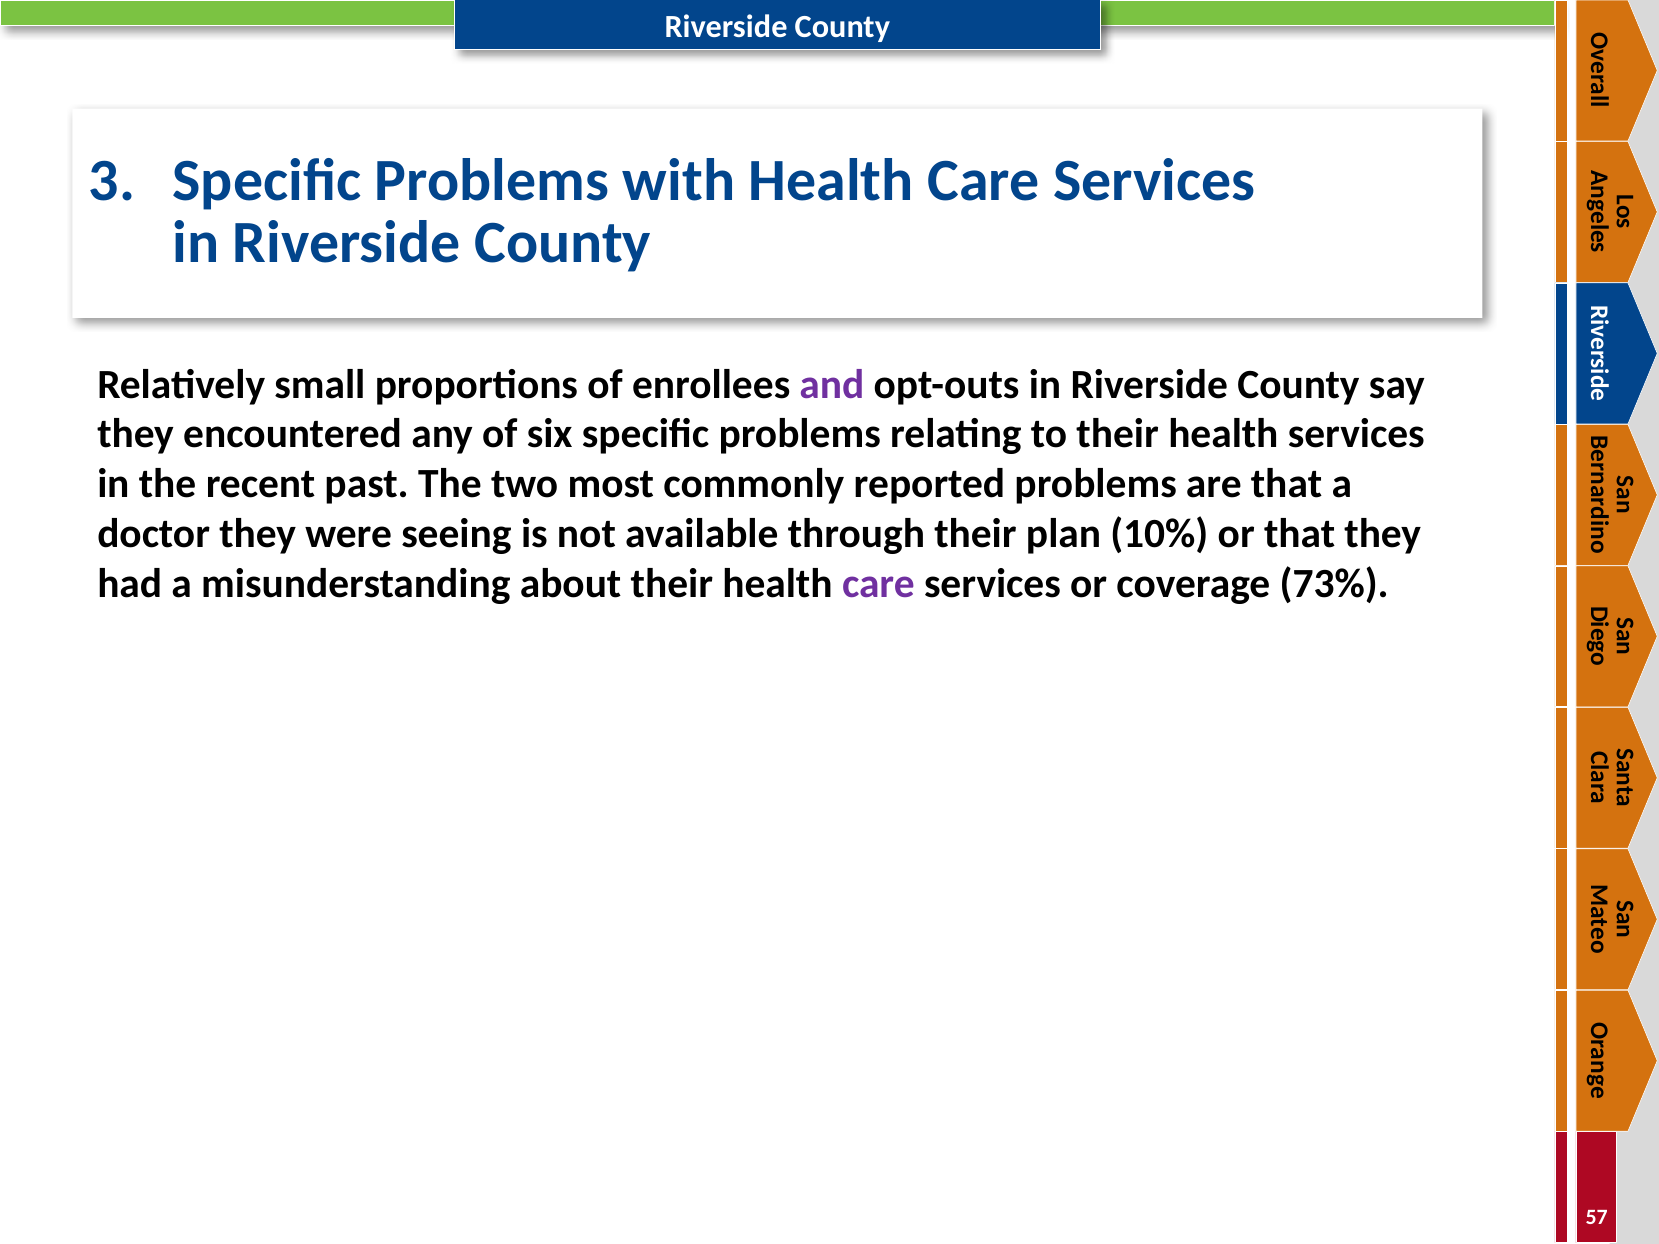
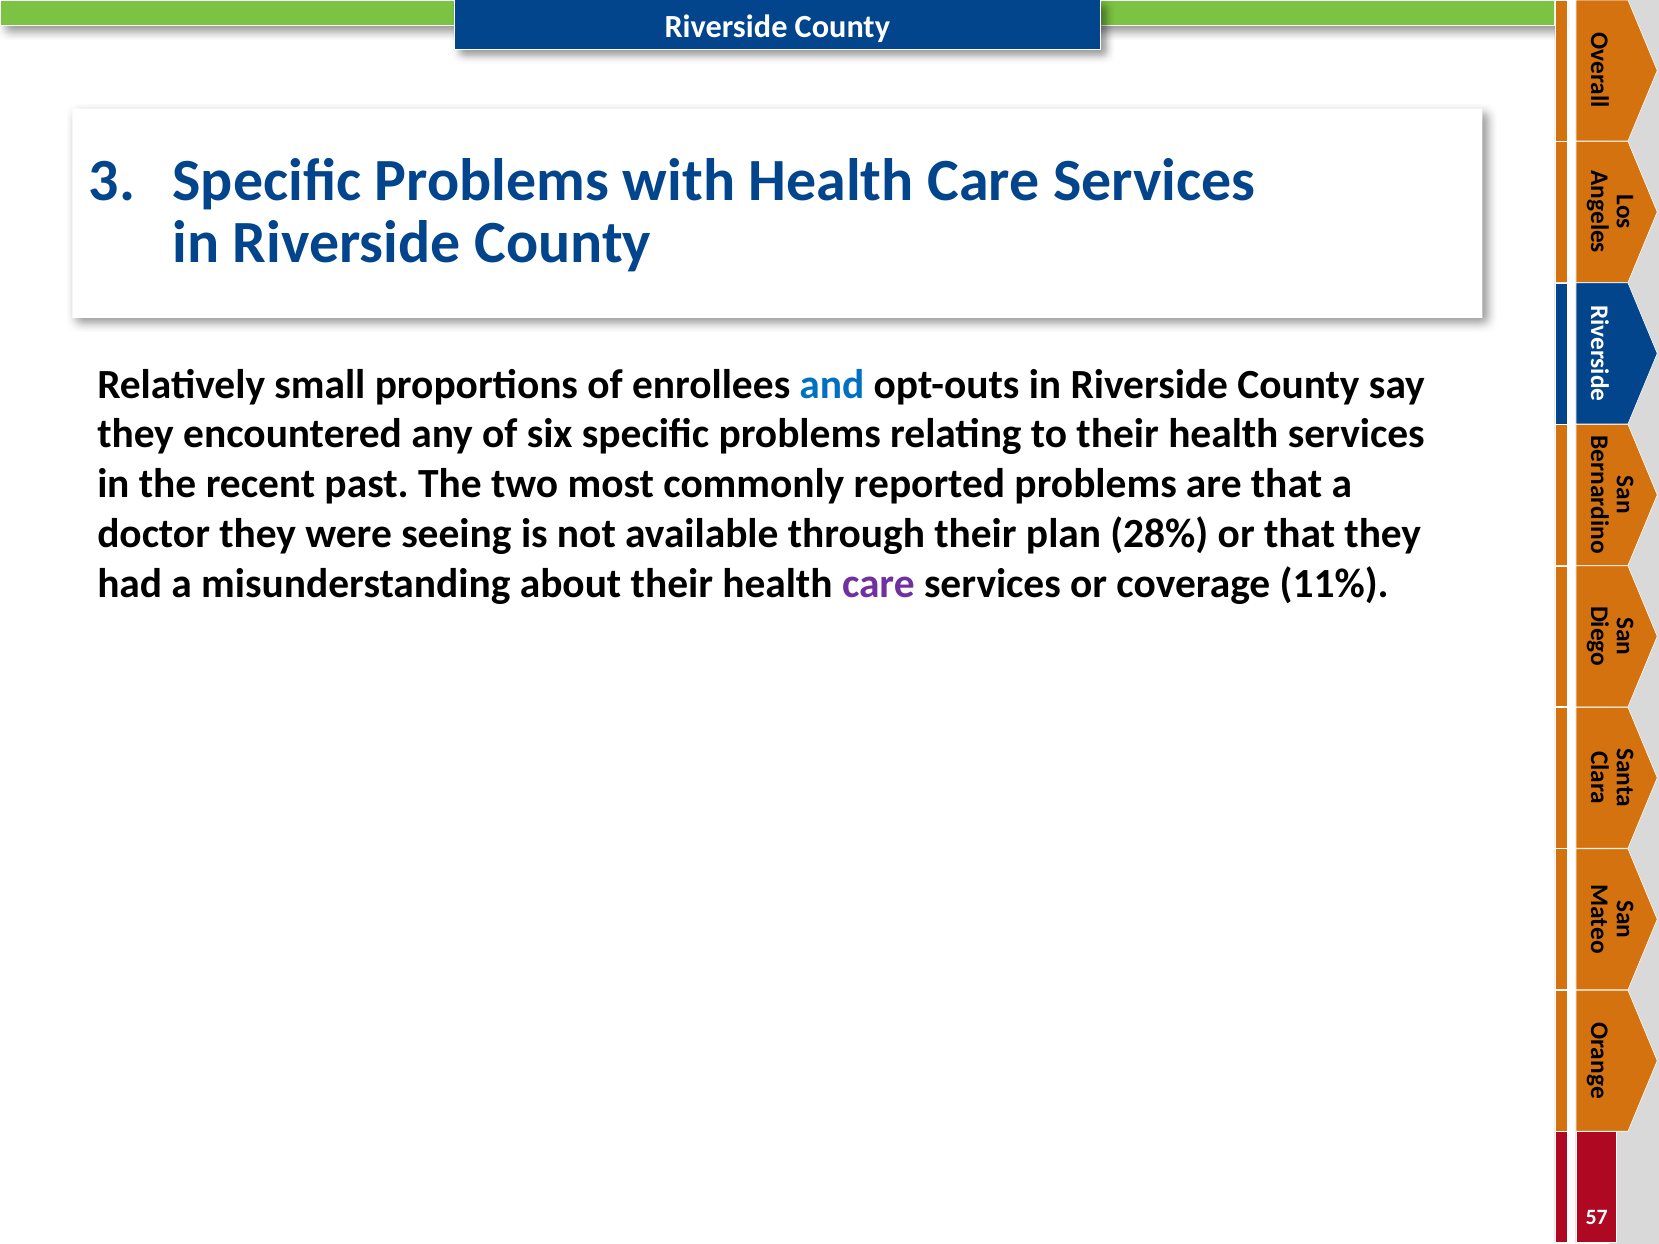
and colour: purple -> blue
10%: 10% -> 28%
73%: 73% -> 11%
